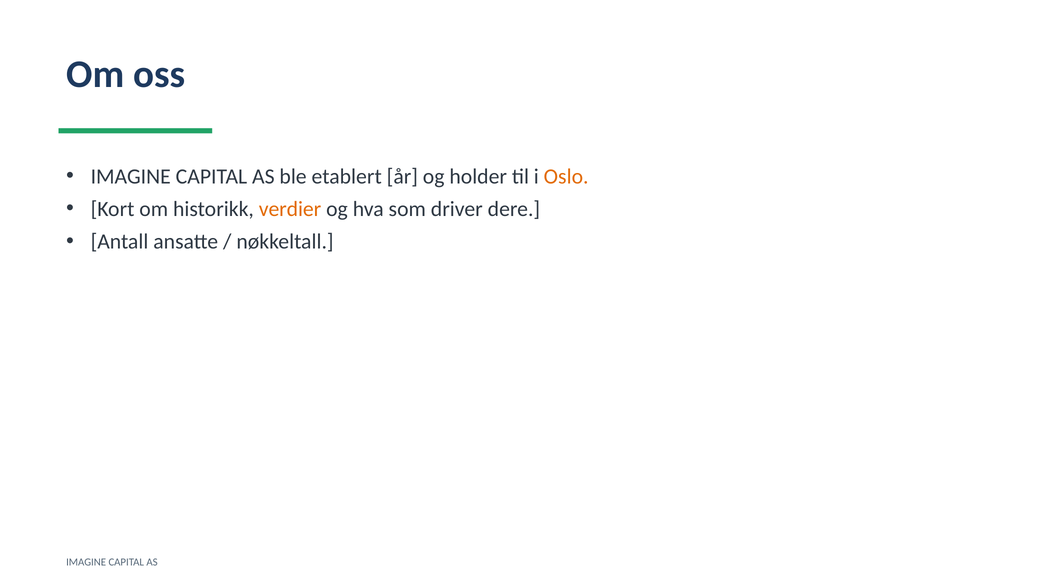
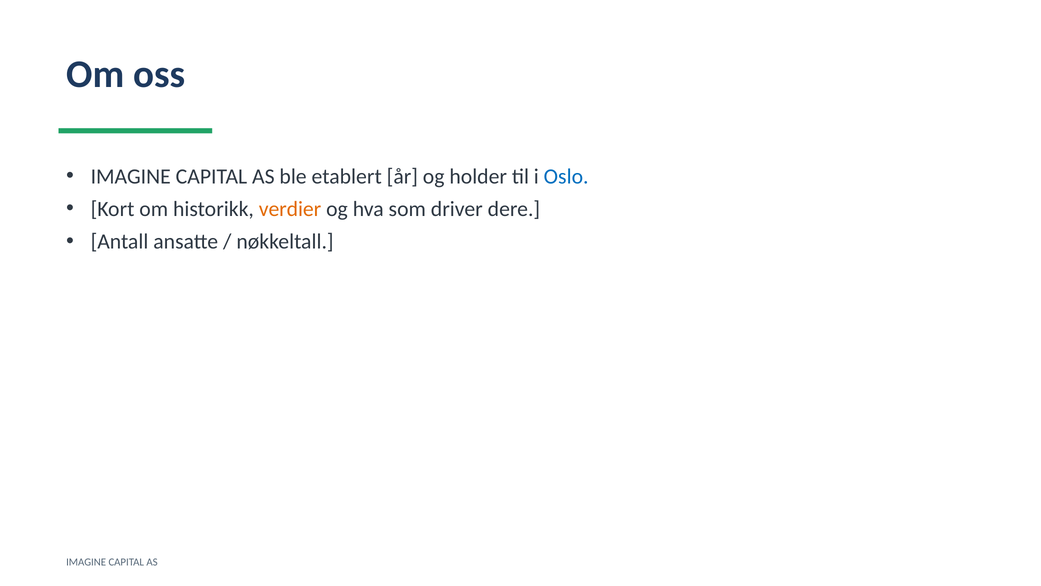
Oslo colour: orange -> blue
